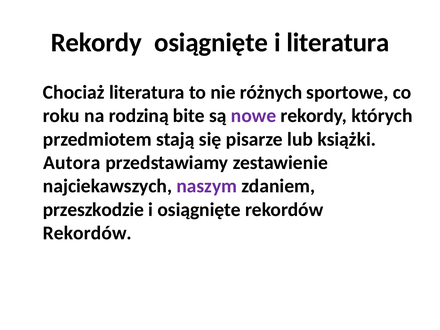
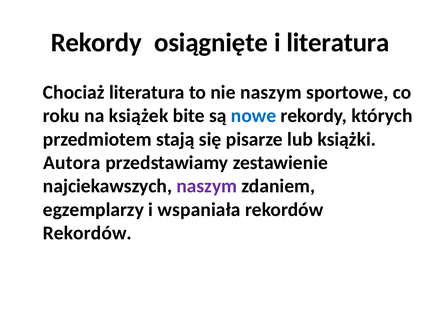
nie różnych: różnych -> naszym
rodziną: rodziną -> książek
nowe colour: purple -> blue
przeszkodzie: przeszkodzie -> egzemplarzy
i osiągnięte: osiągnięte -> wspaniała
